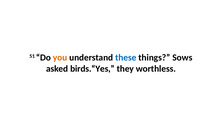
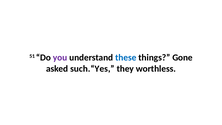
you colour: orange -> purple
Sows: Sows -> Gone
birds.“Yes: birds.“Yes -> such.“Yes
